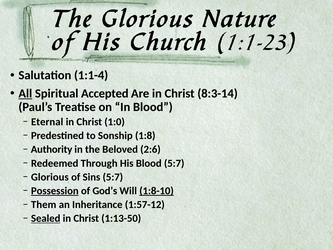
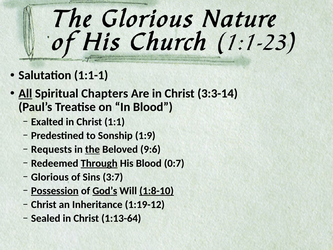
1:1-4: 1:1-4 -> 1:1-1
Accepted: Accepted -> Chapters
8:3-14: 8:3-14 -> 3:3-14
Eternal: Eternal -> Exalted
1:0: 1:0 -> 1:1
1:8: 1:8 -> 1:9
Authority: Authority -> Requests
the underline: none -> present
2:6: 2:6 -> 9:6
Through underline: none -> present
Blood 5:7: 5:7 -> 0:7
Sins 5:7: 5:7 -> 3:7
God’s underline: none -> present
Them at (44, 204): Them -> Christ
1:57-12: 1:57-12 -> 1:19-12
Sealed underline: present -> none
1:13-50: 1:13-50 -> 1:13-64
